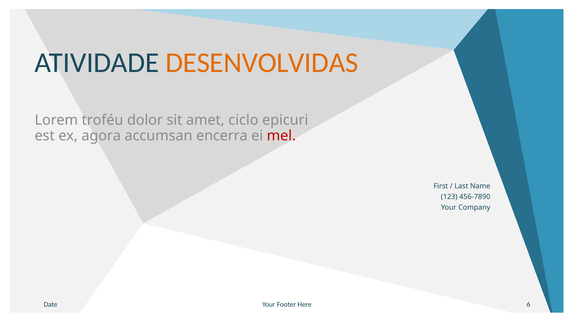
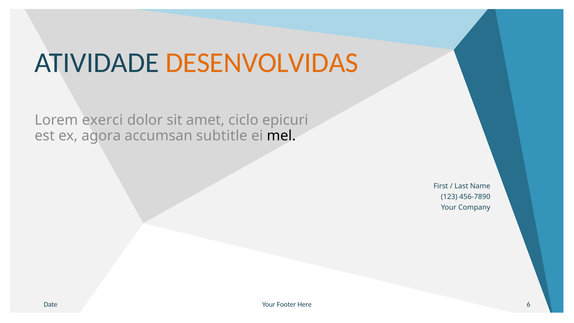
troféu: troféu -> exerci
encerra: encerra -> subtitle
mel colour: red -> black
